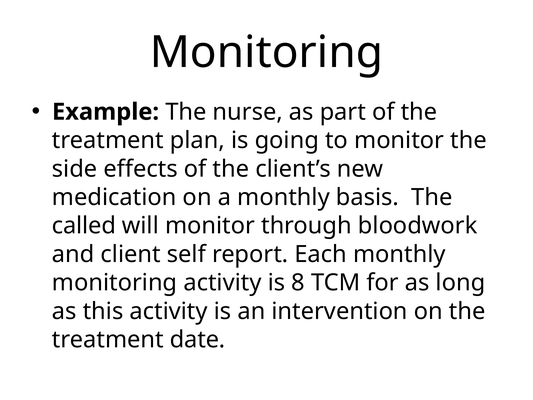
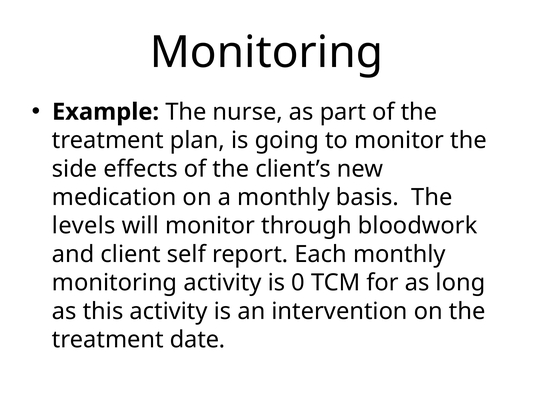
called: called -> levels
8: 8 -> 0
